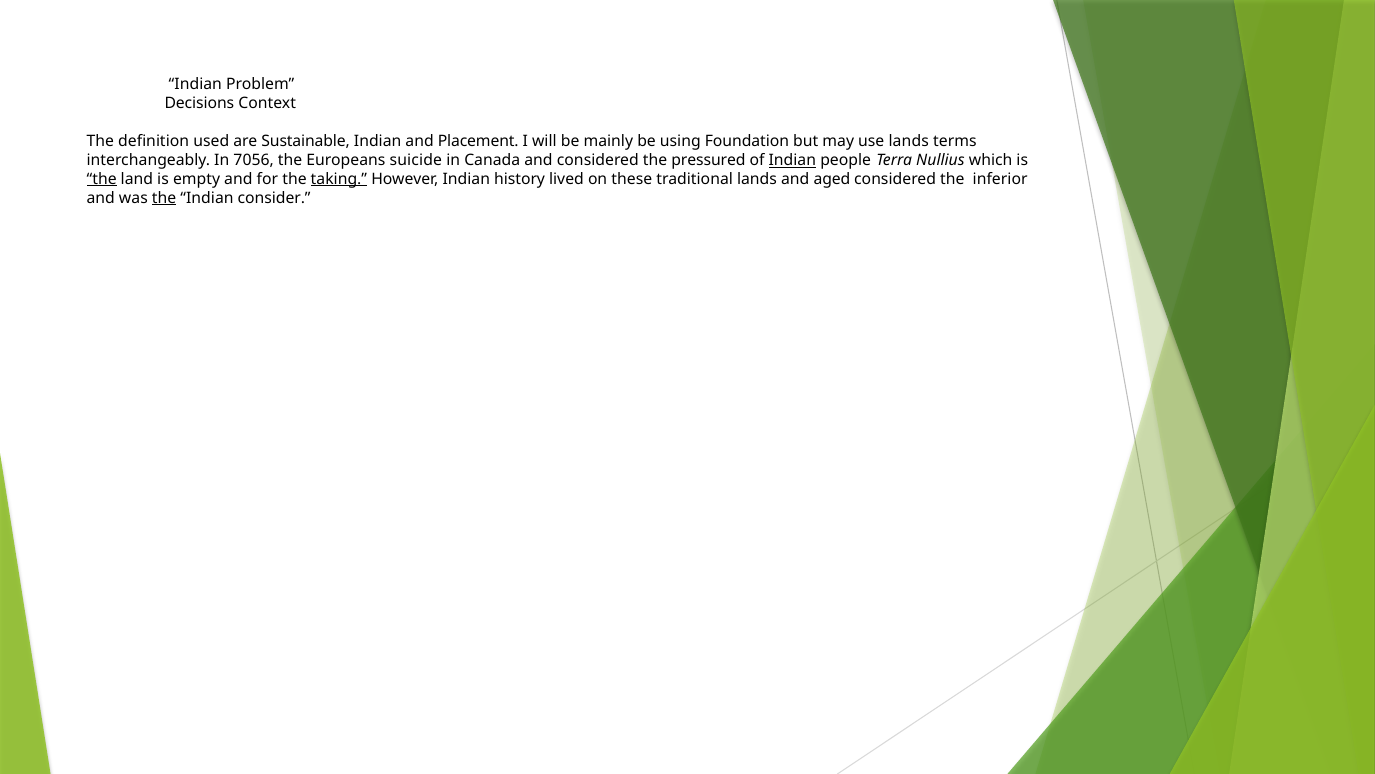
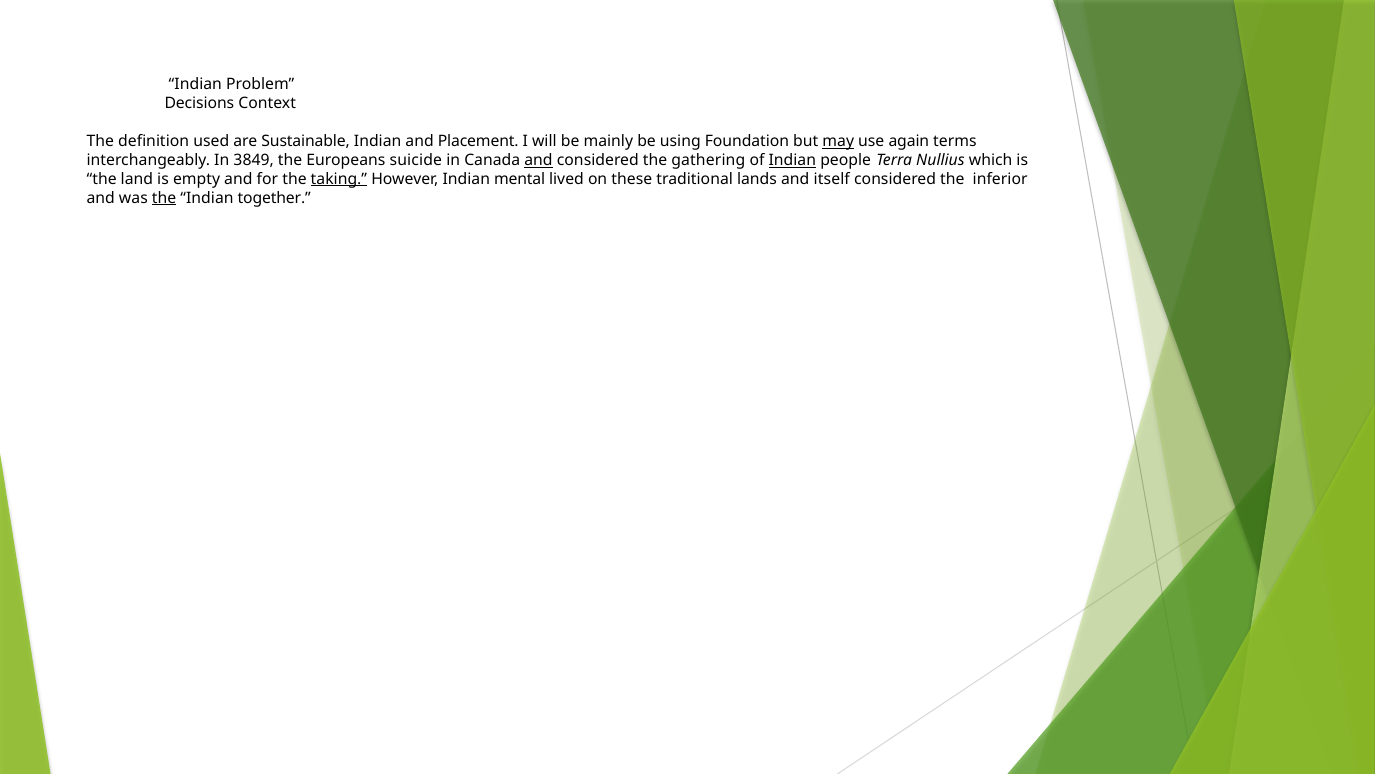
may underline: none -> present
use lands: lands -> again
7056: 7056 -> 3849
and at (538, 160) underline: none -> present
pressured: pressured -> gathering
the at (102, 179) underline: present -> none
history: history -> mental
aged: aged -> itself
consider: consider -> together
